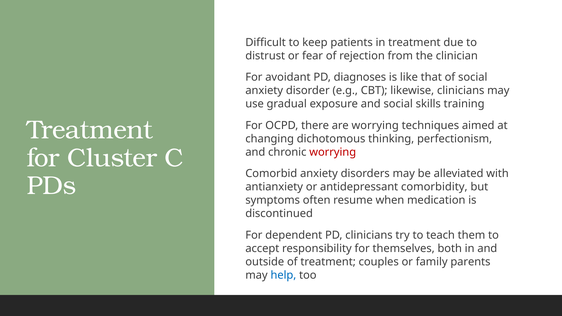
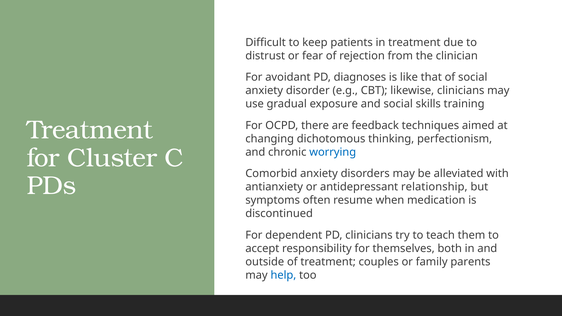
are worrying: worrying -> feedback
worrying at (333, 152) colour: red -> blue
comorbidity: comorbidity -> relationship
